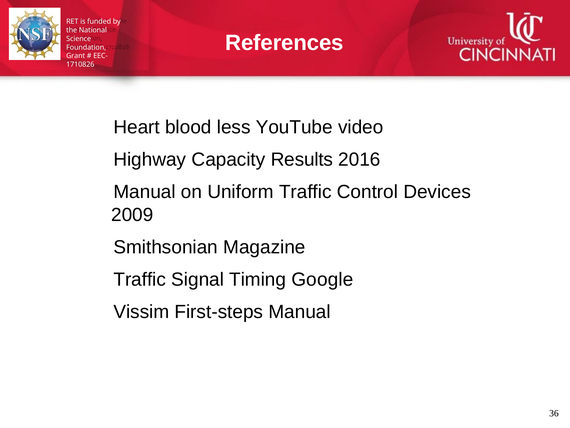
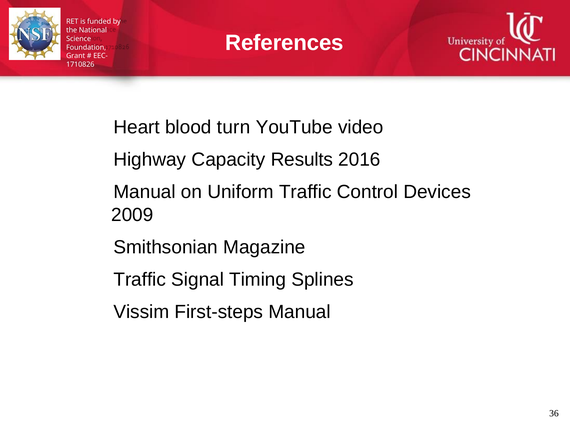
less: less -> turn
Google: Google -> Splines
